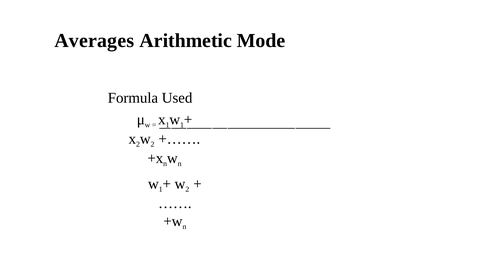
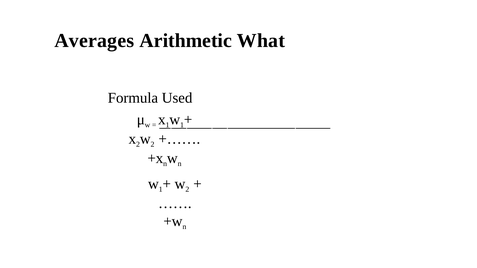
Mode: Mode -> What
